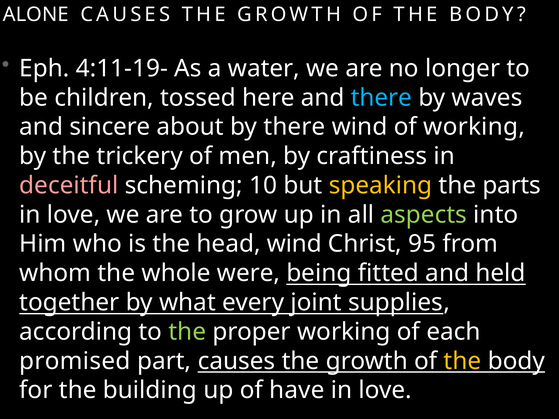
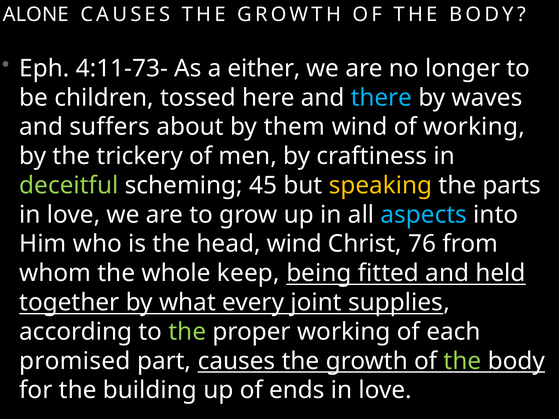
4:11-19-: 4:11-19- -> 4:11-73-
water: water -> either
sincere: sincere -> suffers
by there: there -> them
deceitful colour: pink -> light green
10: 10 -> 45
aspects colour: light green -> light blue
95: 95 -> 76
were: were -> keep
the at (462, 361) colour: yellow -> light green
have: have -> ends
